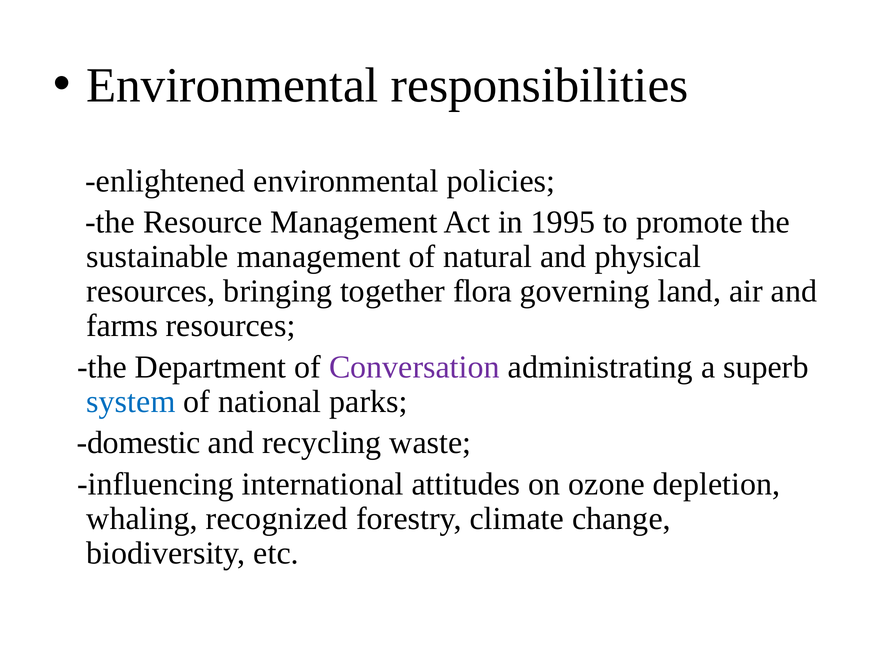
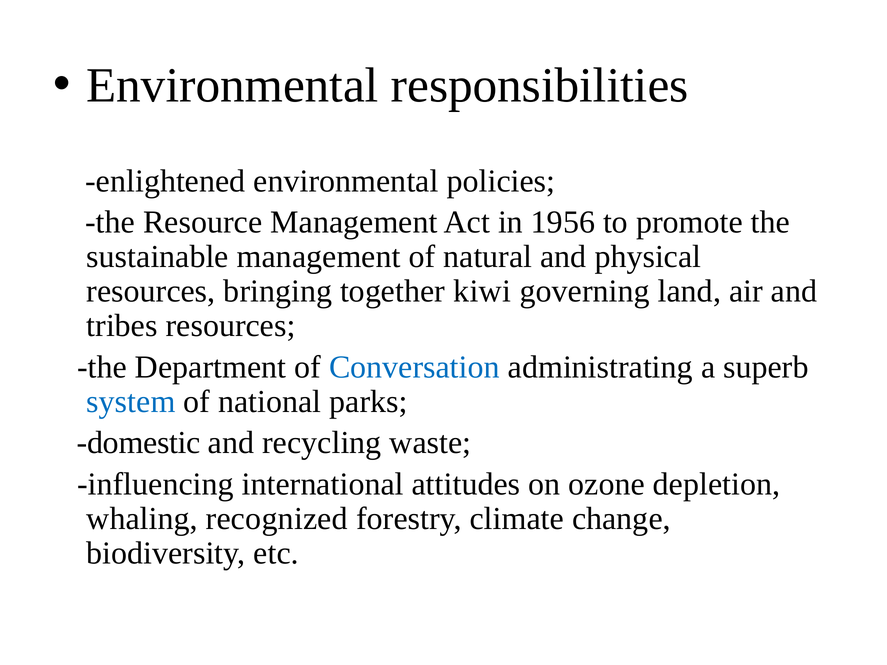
1995: 1995 -> 1956
flora: flora -> kiwi
farms: farms -> tribes
Conversation colour: purple -> blue
